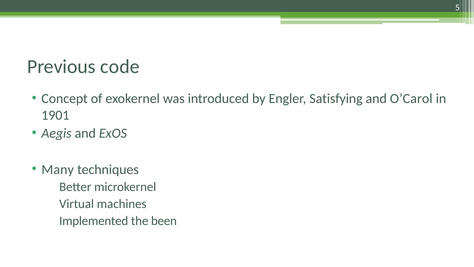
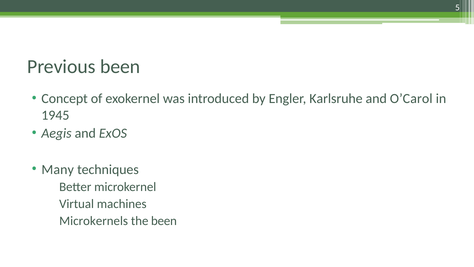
Previous code: code -> been
Satisfying: Satisfying -> Karlsruhe
1901: 1901 -> 1945
Implemented: Implemented -> Microkernels
